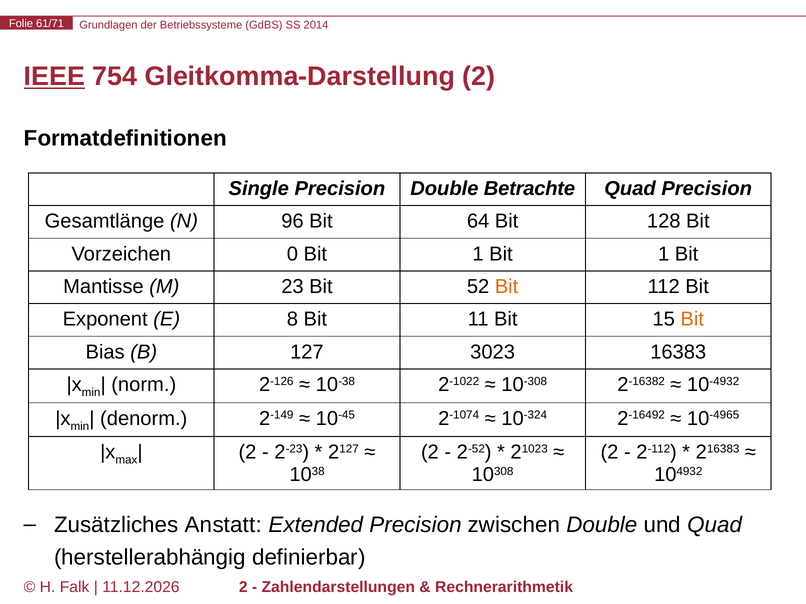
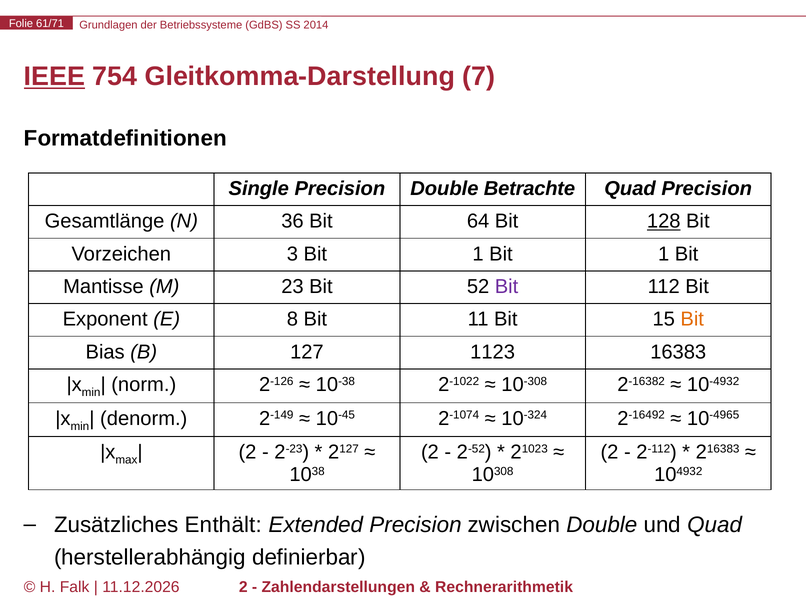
Gleitkomma-Darstellung 2: 2 -> 7
96: 96 -> 36
128 underline: none -> present
0: 0 -> 3
Bit at (507, 287) colour: orange -> purple
3023: 3023 -> 1123
Anstatt: Anstatt -> Enthält
